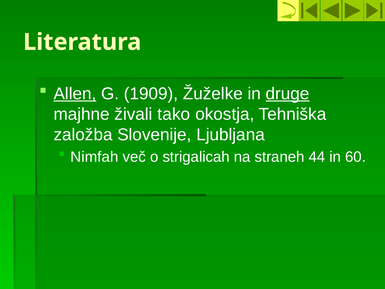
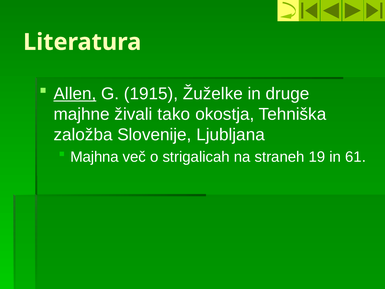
1909: 1909 -> 1915
druge underline: present -> none
Nimfah: Nimfah -> Majhna
44: 44 -> 19
60: 60 -> 61
